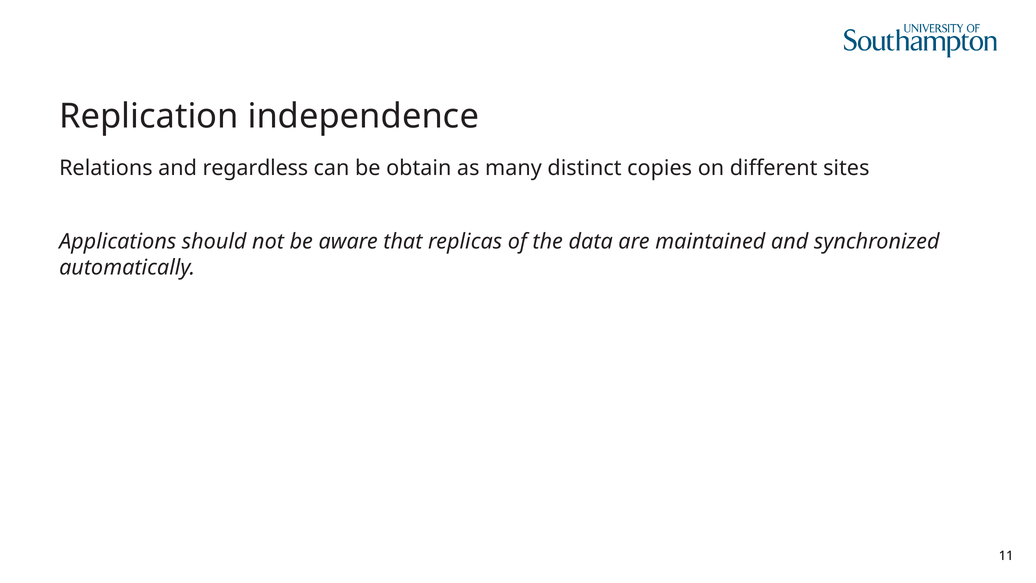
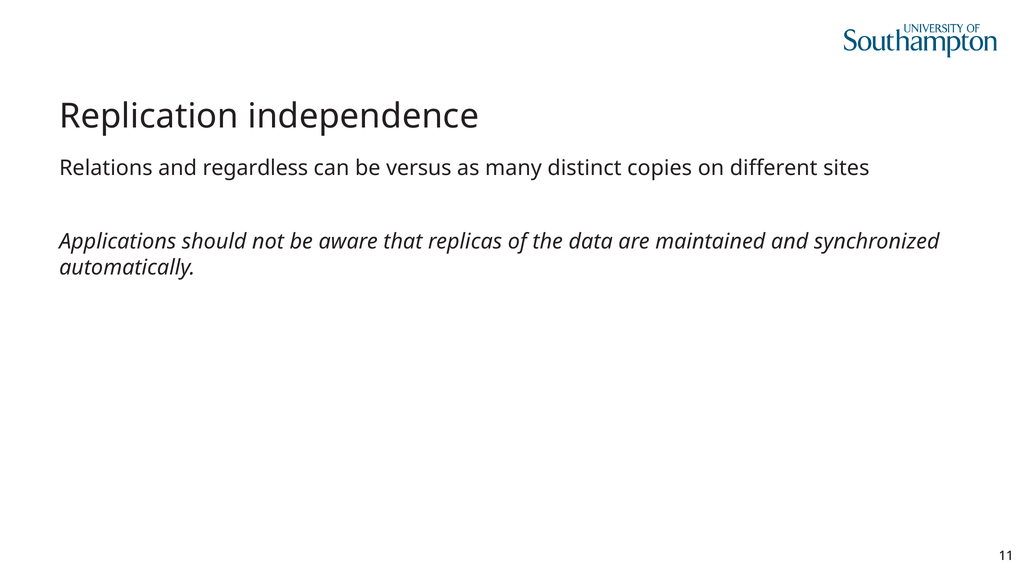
obtain: obtain -> versus
